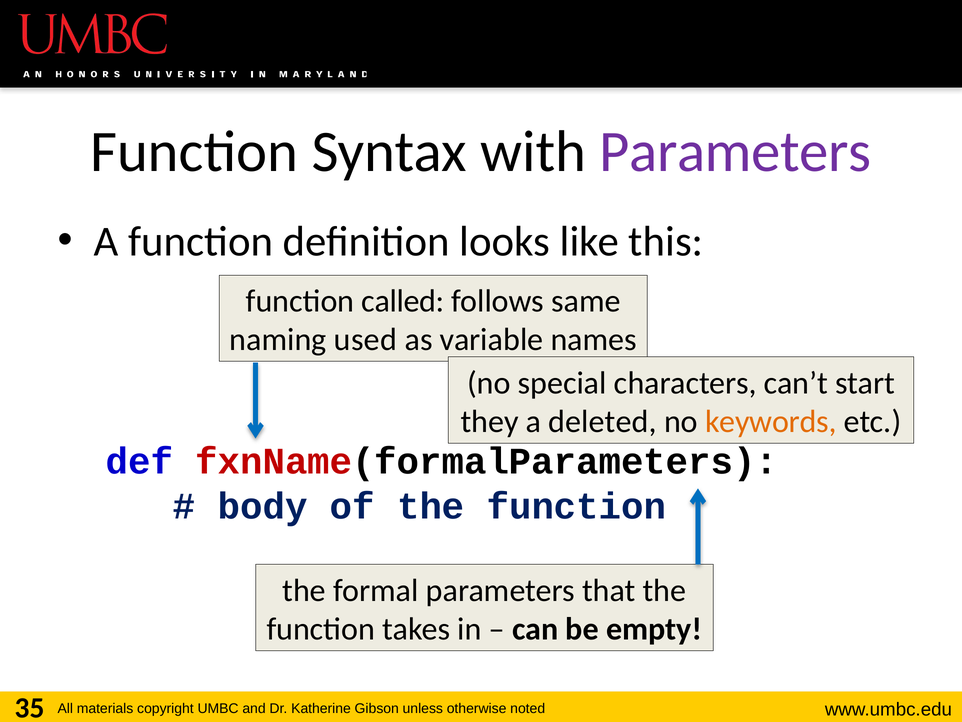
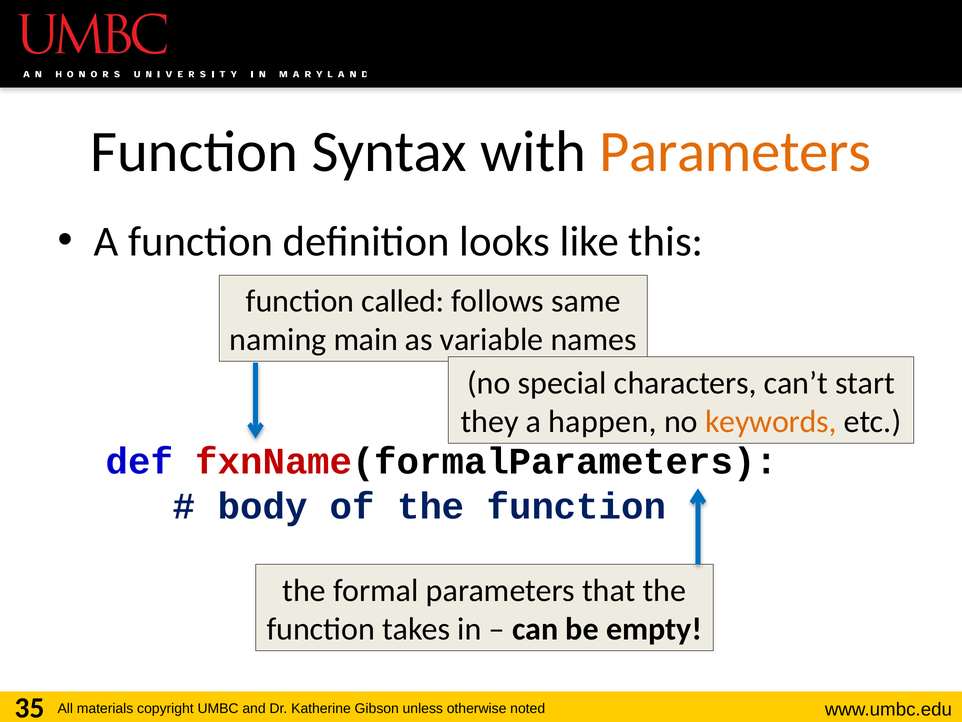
Parameters at (735, 152) colour: purple -> orange
used: used -> main
deleted: deleted -> happen
